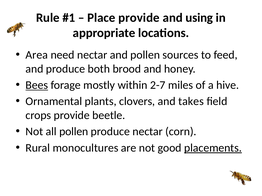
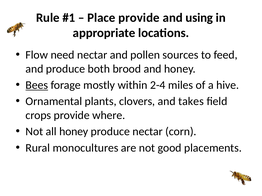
Area: Area -> Flow
2-7: 2-7 -> 2-4
beetle: beetle -> where
all pollen: pollen -> honey
placements underline: present -> none
